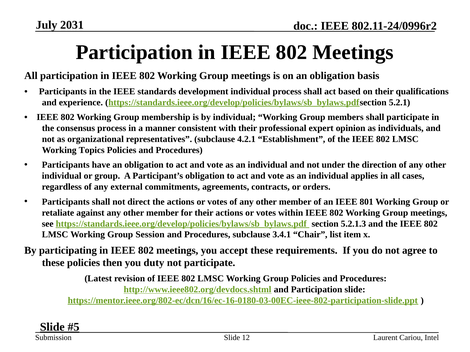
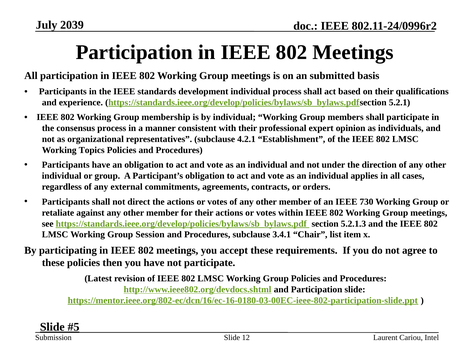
2031: 2031 -> 2039
on an obligation: obligation -> submitted
801: 801 -> 730
you duty: duty -> have
